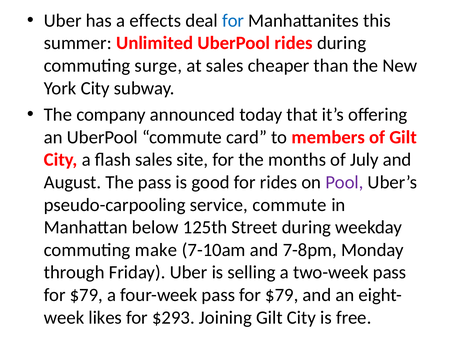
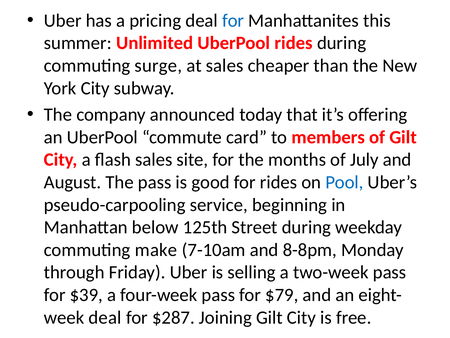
effects: effects -> pricing
Pool colour: purple -> blue
service commute: commute -> beginning
7-8pm: 7-8pm -> 8-8pm
$79 at (86, 295): $79 -> $39
likes at (105, 317): likes -> deal
$293: $293 -> $287
